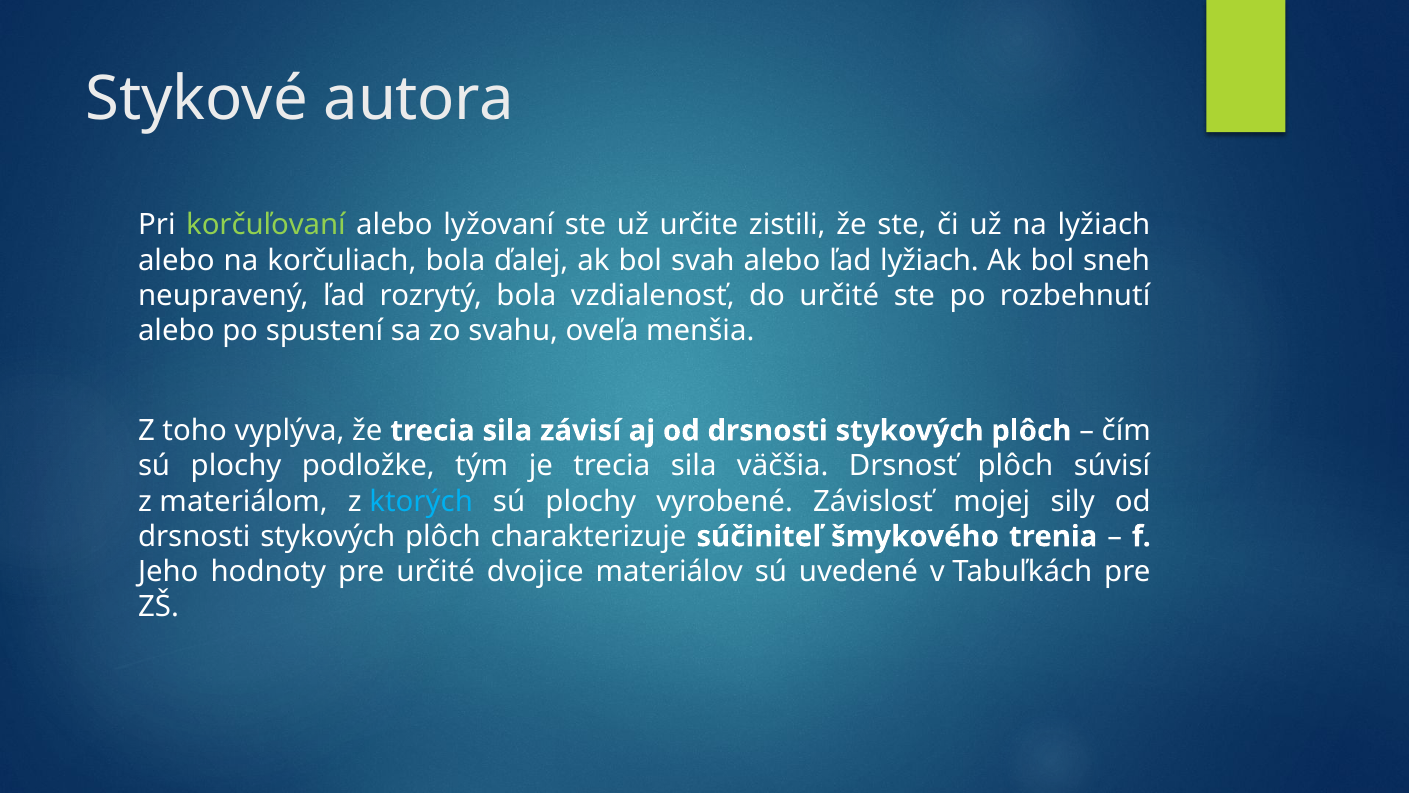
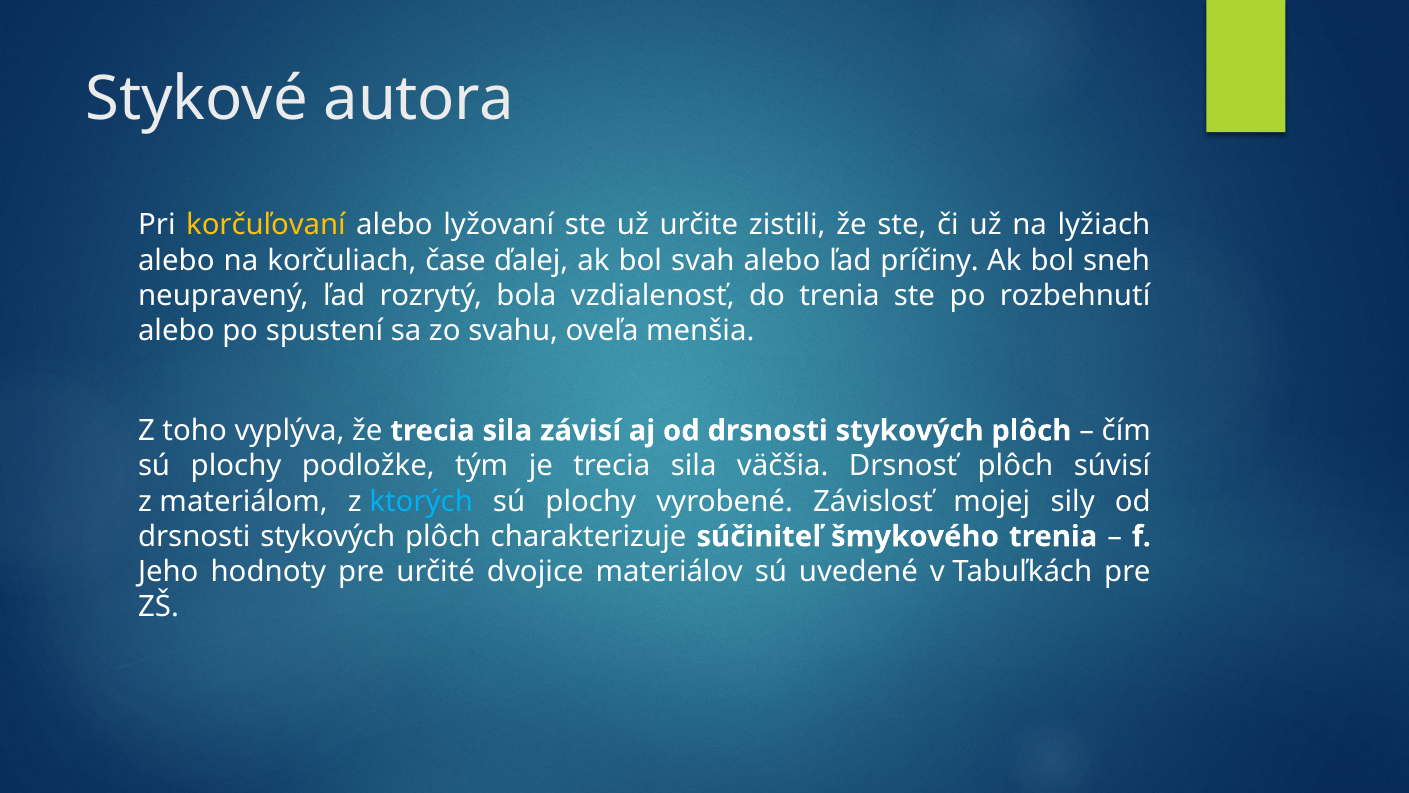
korčuľovaní colour: light green -> yellow
korčuliach bola: bola -> čase
ľad lyžiach: lyžiach -> príčiny
do určité: určité -> trenia
